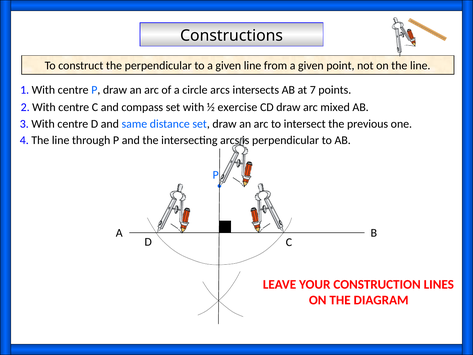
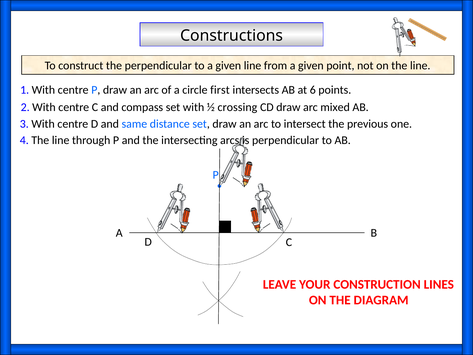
circle arcs: arcs -> first
7: 7 -> 6
exercise: exercise -> crossing
